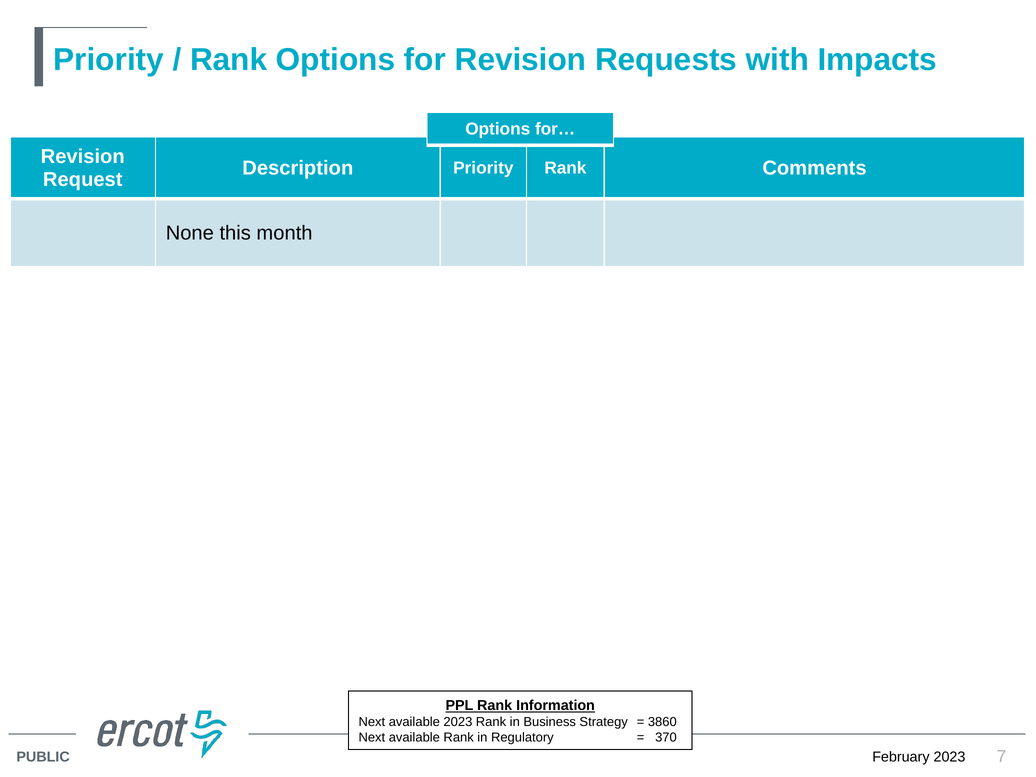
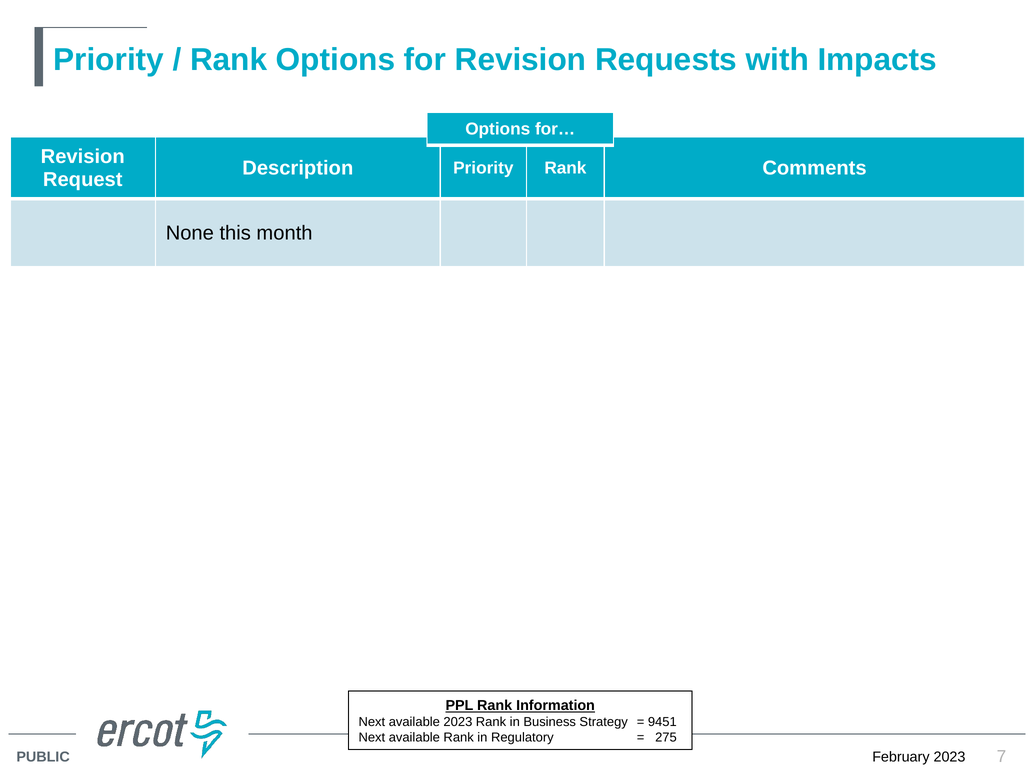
3860: 3860 -> 9451
370: 370 -> 275
